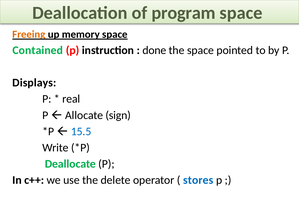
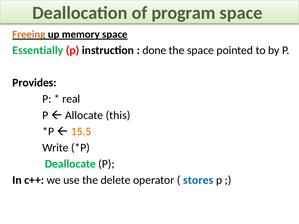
Contained: Contained -> Essentially
Displays: Displays -> Provides
sign: sign -> this
15.5 colour: blue -> orange
